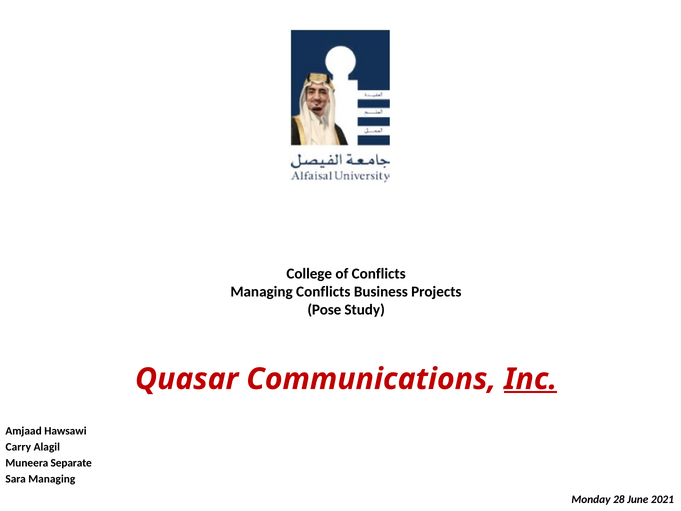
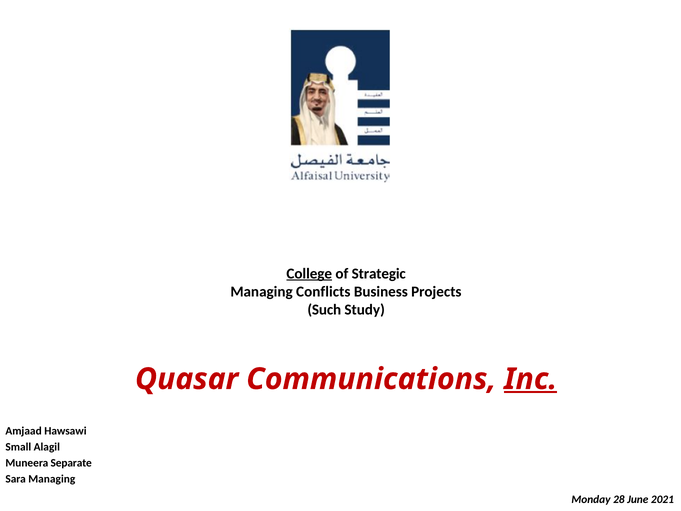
College underline: none -> present
of Conflicts: Conflicts -> Strategic
Pose: Pose -> Such
Carry: Carry -> Small
